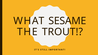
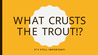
SESAME: SESAME -> CRUSTS
